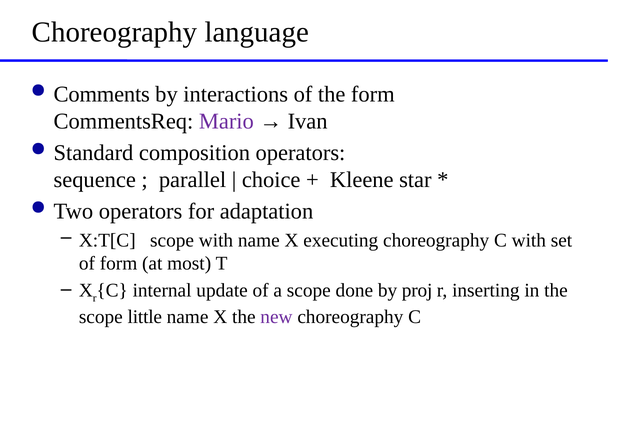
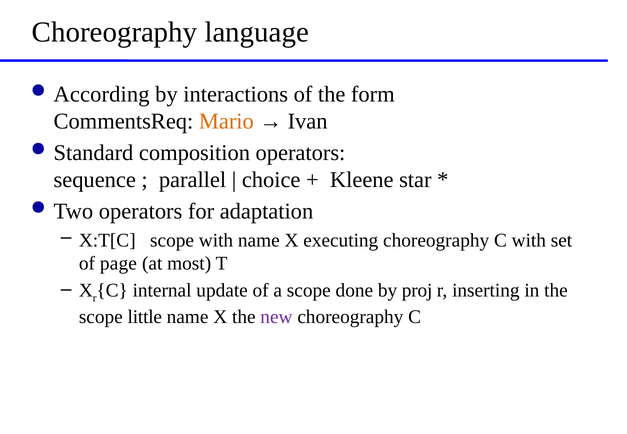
Comments: Comments -> According
Mario colour: purple -> orange
of form: form -> page
